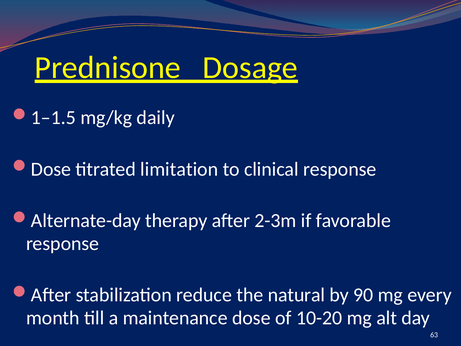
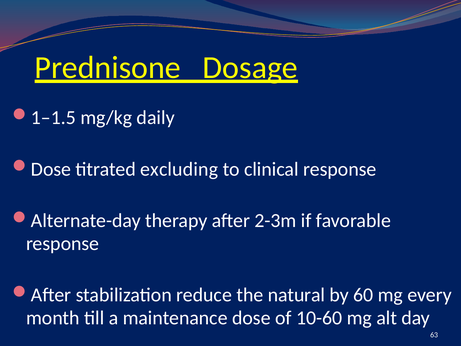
limitation: limitation -> excluding
90: 90 -> 60
10-20: 10-20 -> 10-60
